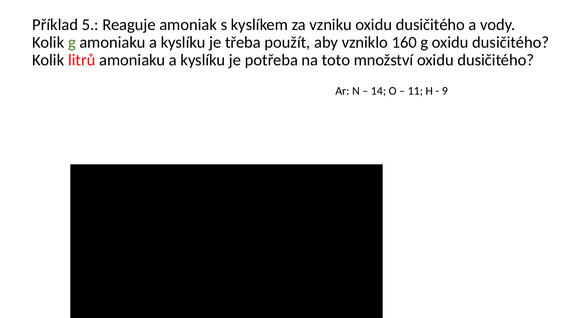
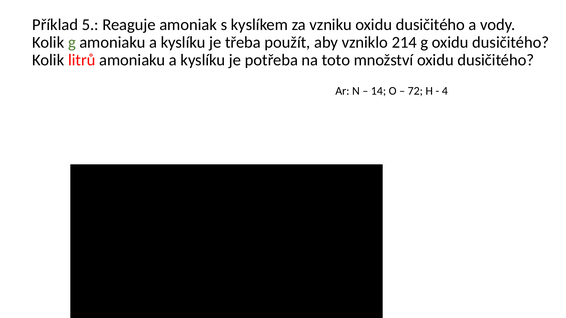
160: 160 -> 214
11: 11 -> 72
9 at (445, 91): 9 -> 4
